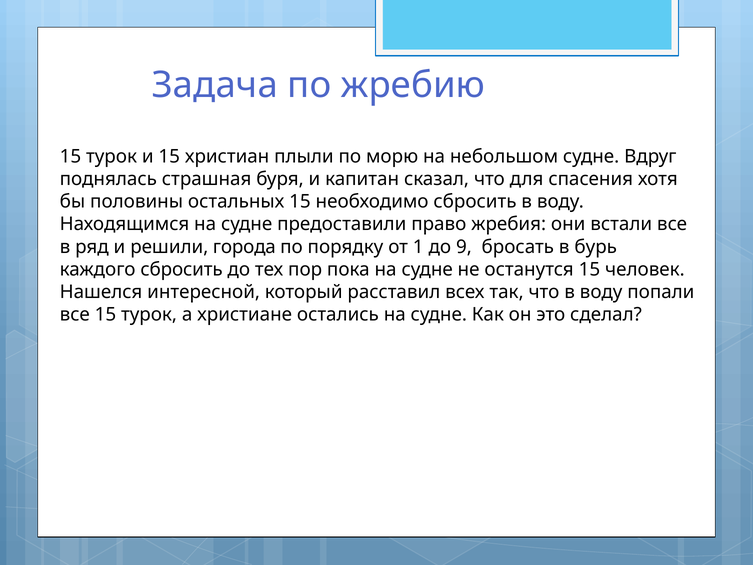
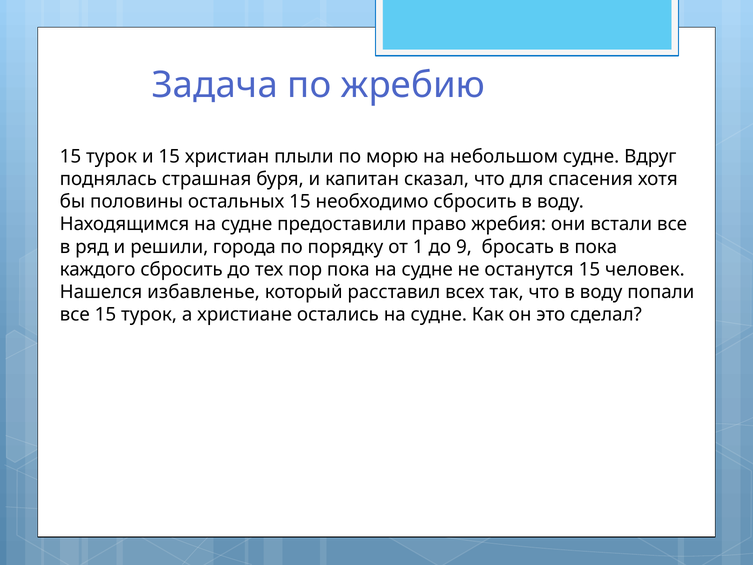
в бурь: бурь -> пока
интересной: интересной -> избавленье
